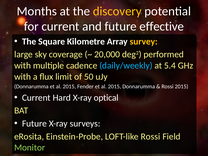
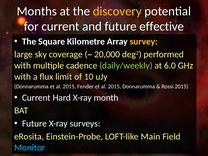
daily/weekly colour: light blue -> light green
5.4: 5.4 -> 6.0
50: 50 -> 10
optical: optical -> month
LOFT-like Rossi: Rossi -> Main
Monitor colour: light green -> light blue
